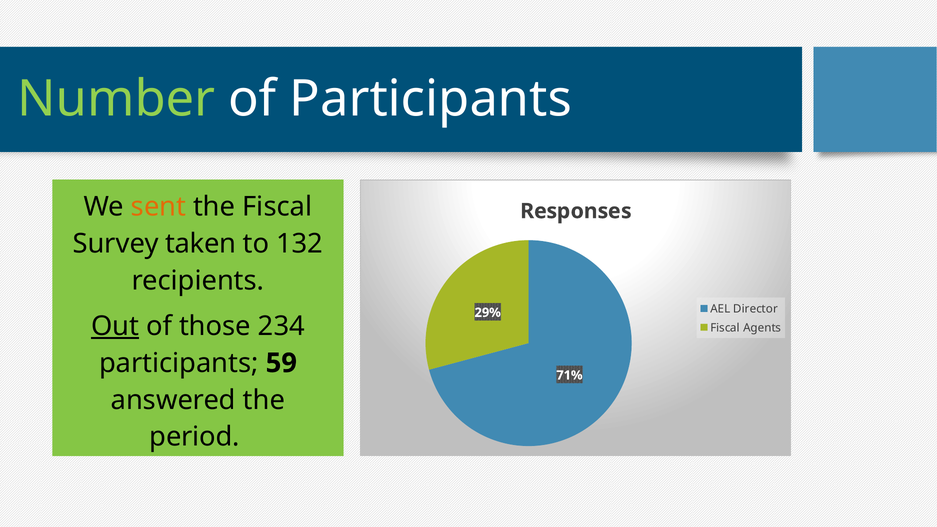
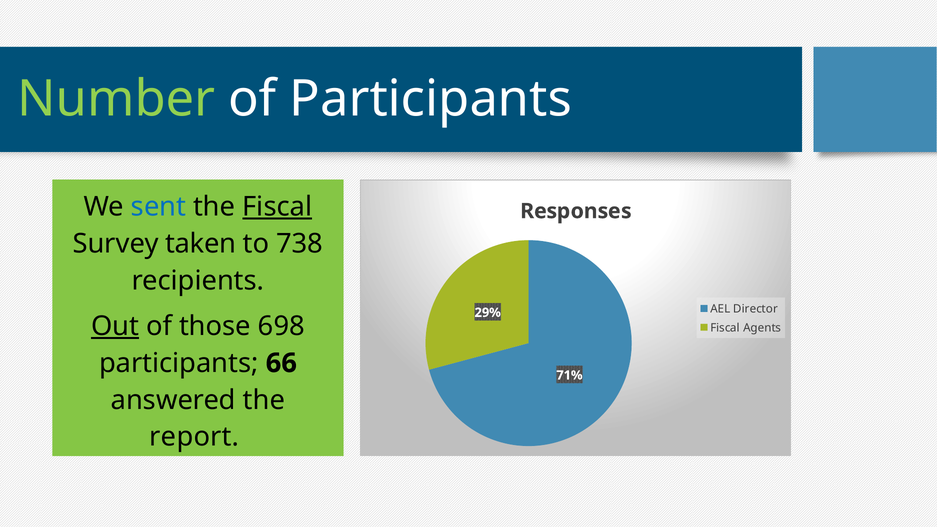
sent colour: orange -> blue
Fiscal at (277, 207) underline: none -> present
132: 132 -> 738
234: 234 -> 698
59: 59 -> 66
period: period -> report
